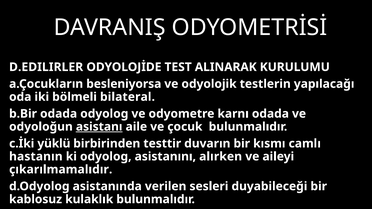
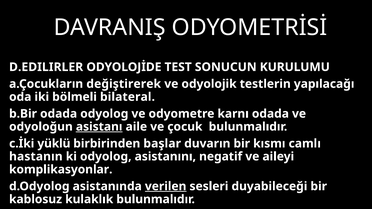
ALINARAK: ALINARAK -> SONUCUN
besleniyorsa: besleniyorsa -> değiştirerek
testtir: testtir -> başlar
alırken: alırken -> negatif
çıkarılmamalıdır: çıkarılmamalıdır -> komplikasyonlar
verilen underline: none -> present
